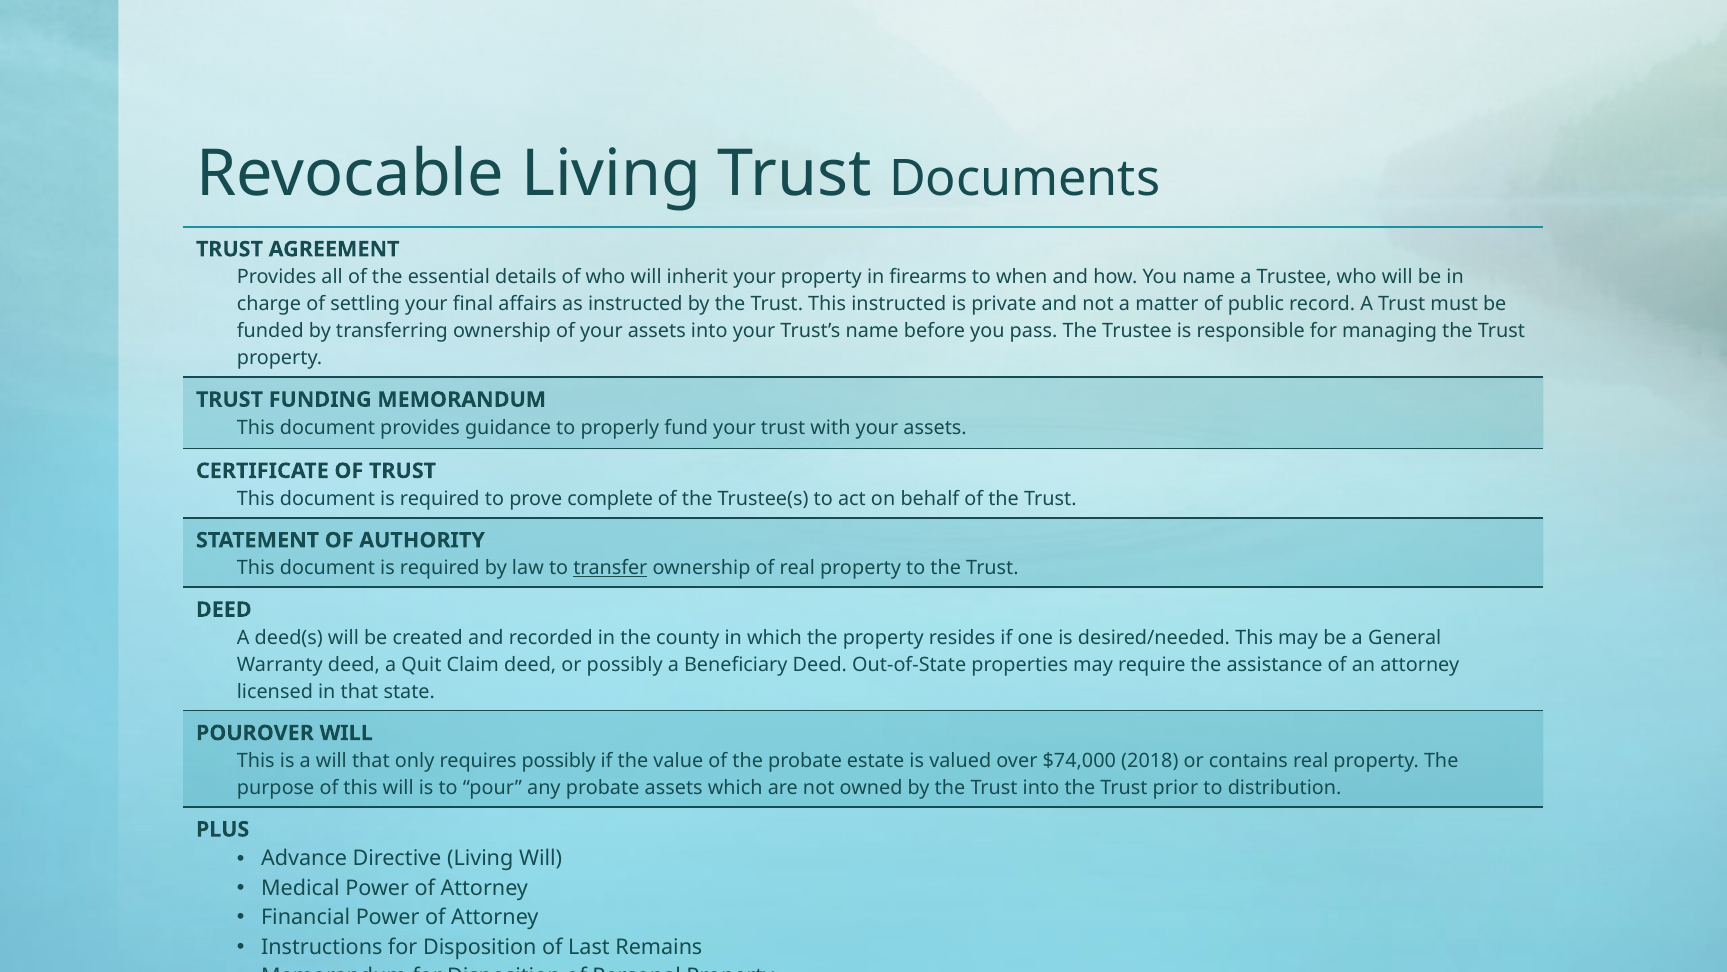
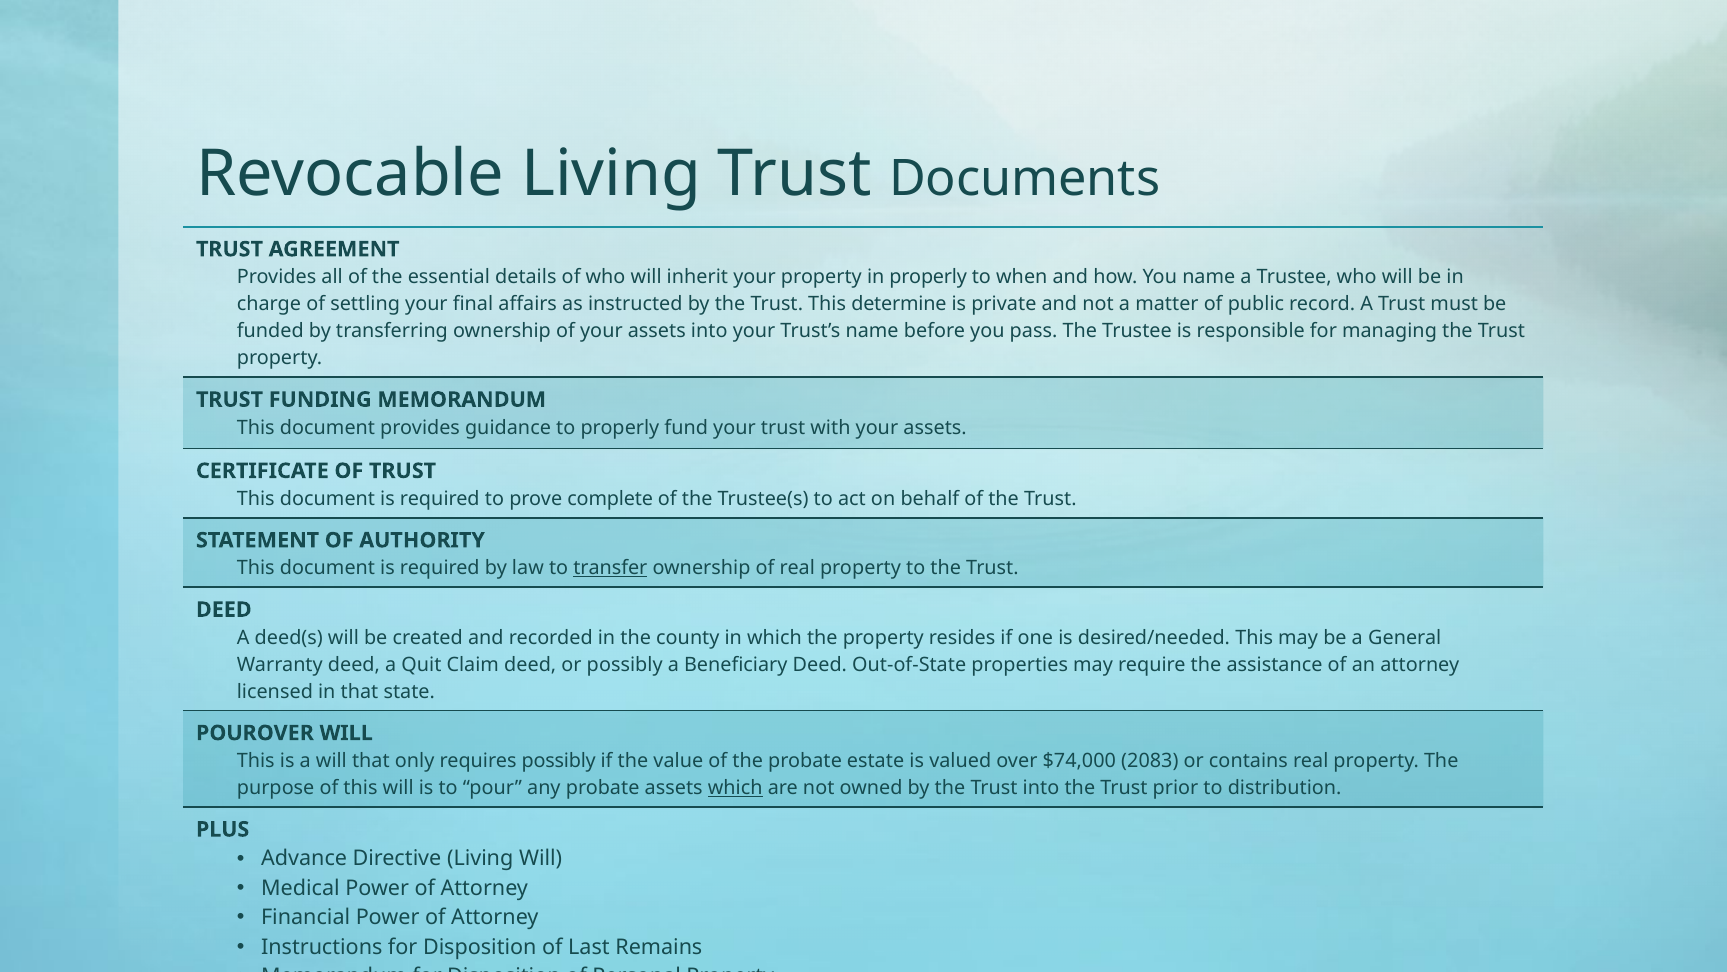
in firearms: firearms -> properly
This instructed: instructed -> determine
2018: 2018 -> 2083
which at (735, 788) underline: none -> present
